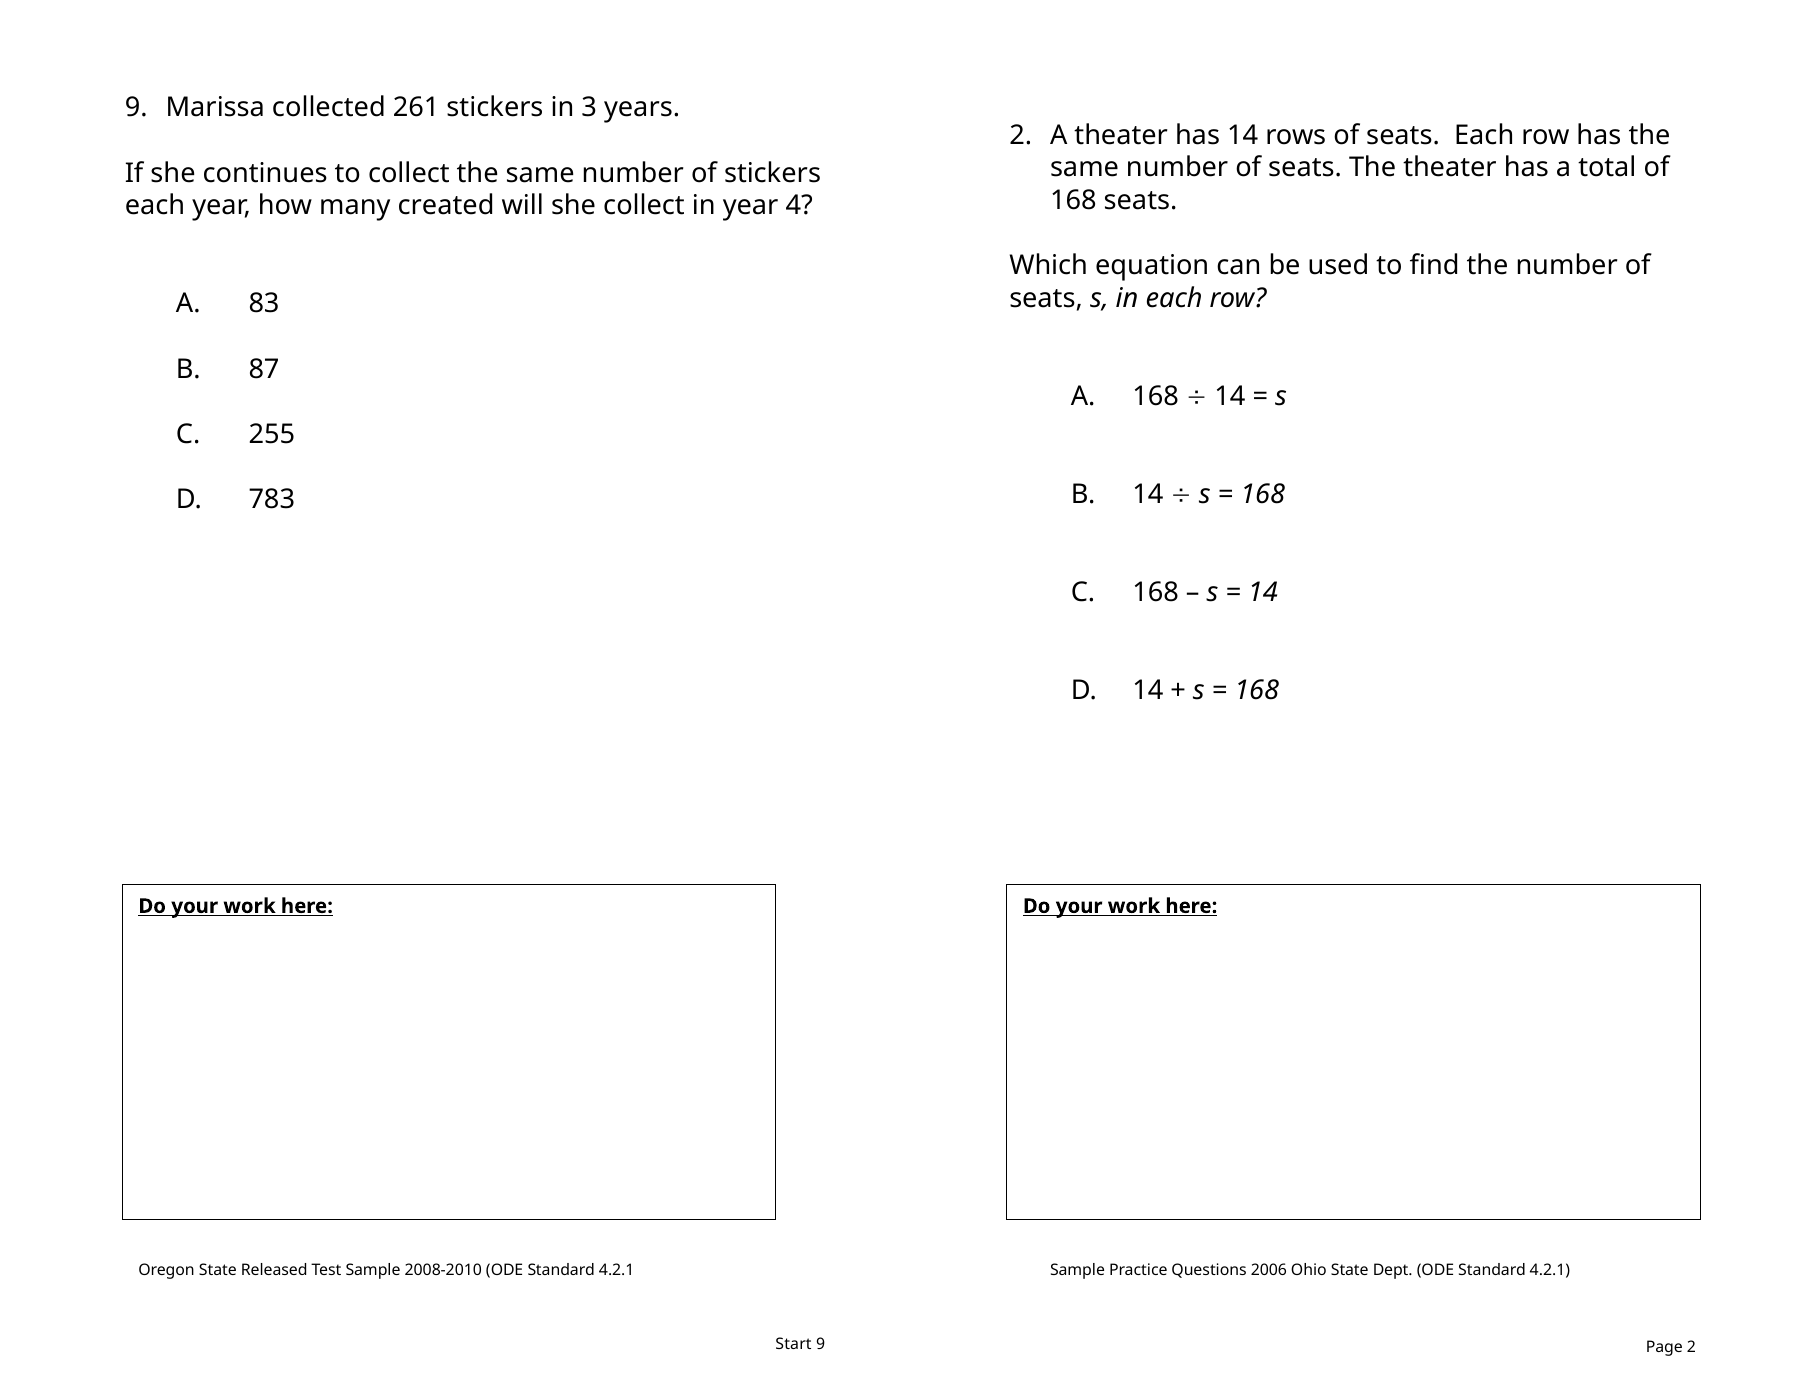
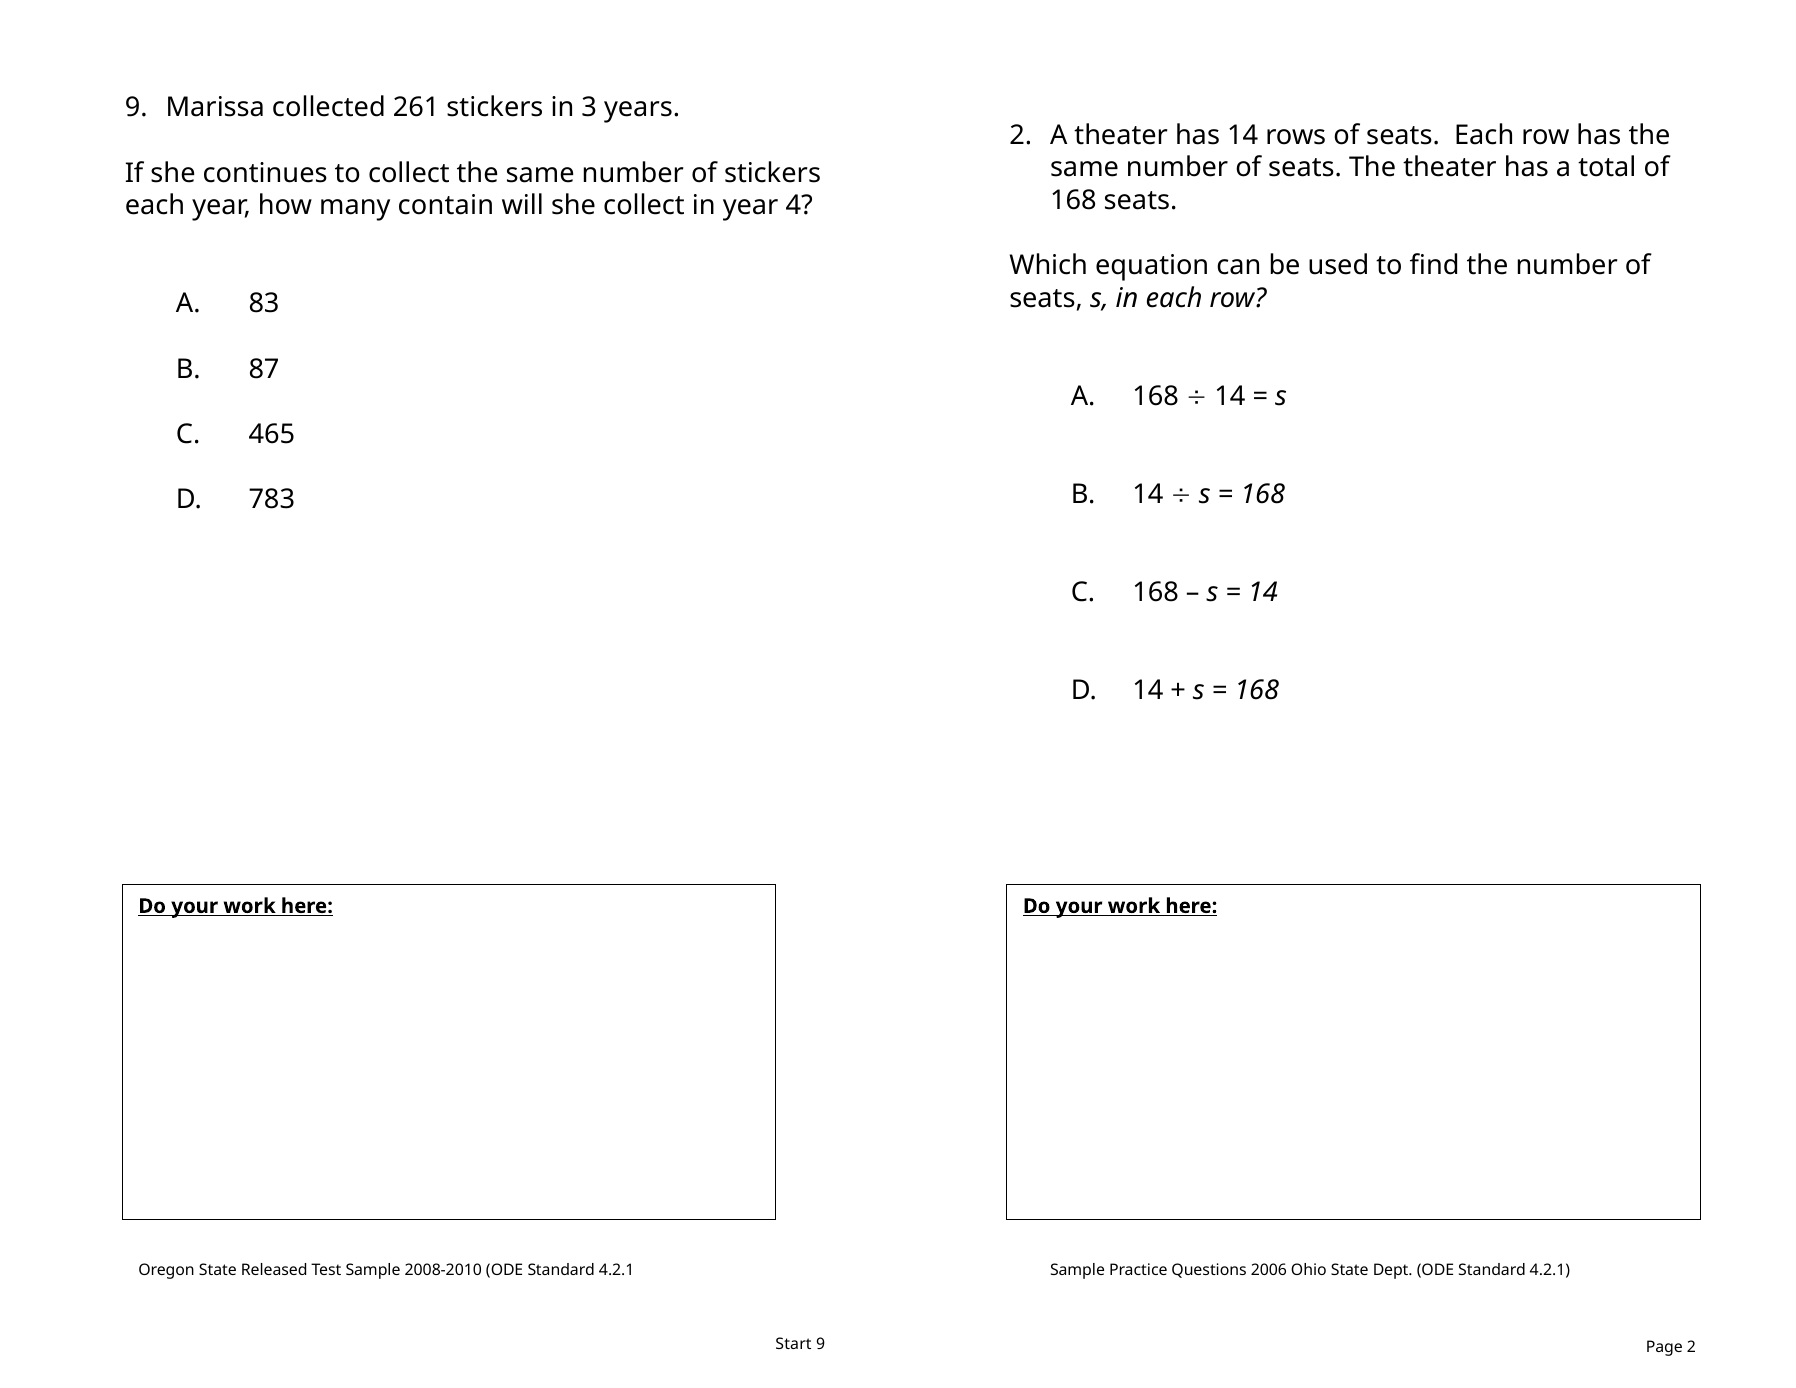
created: created -> contain
255: 255 -> 465
